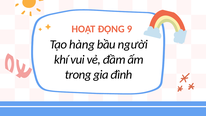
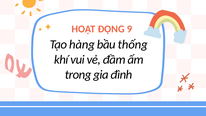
người: người -> thống
